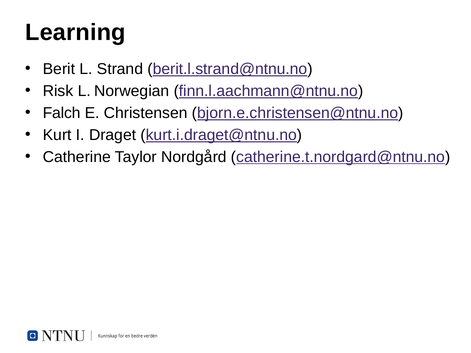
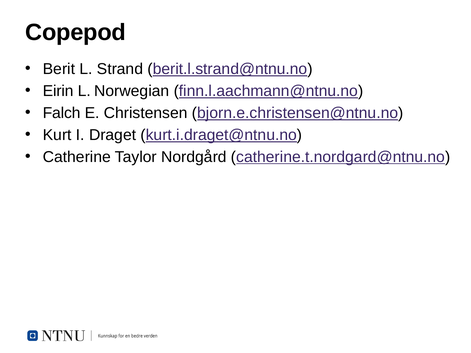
Learning: Learning -> Copepod
Risk: Risk -> Eirin
